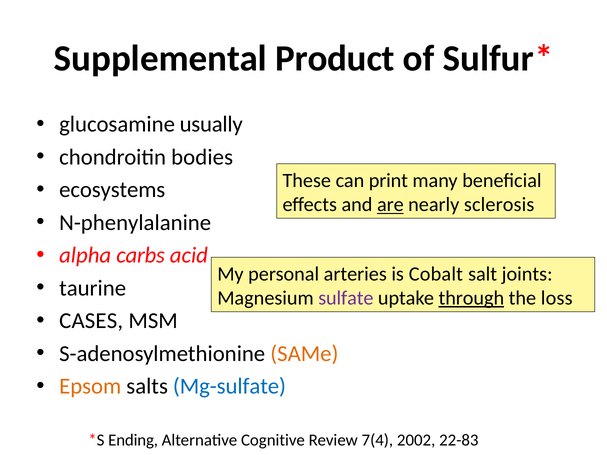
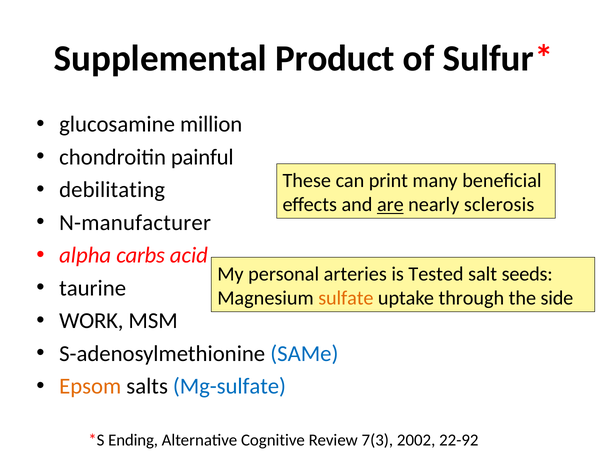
usually: usually -> million
bodies: bodies -> painful
ecosystems: ecosystems -> debilitating
N-phenylalanine: N-phenylalanine -> N-manufacturer
Cobalt: Cobalt -> Tested
joints: joints -> seeds
sulfate colour: purple -> orange
through underline: present -> none
loss: loss -> side
CASES: CASES -> WORK
SAMe colour: orange -> blue
7(4: 7(4 -> 7(3
22-83: 22-83 -> 22-92
